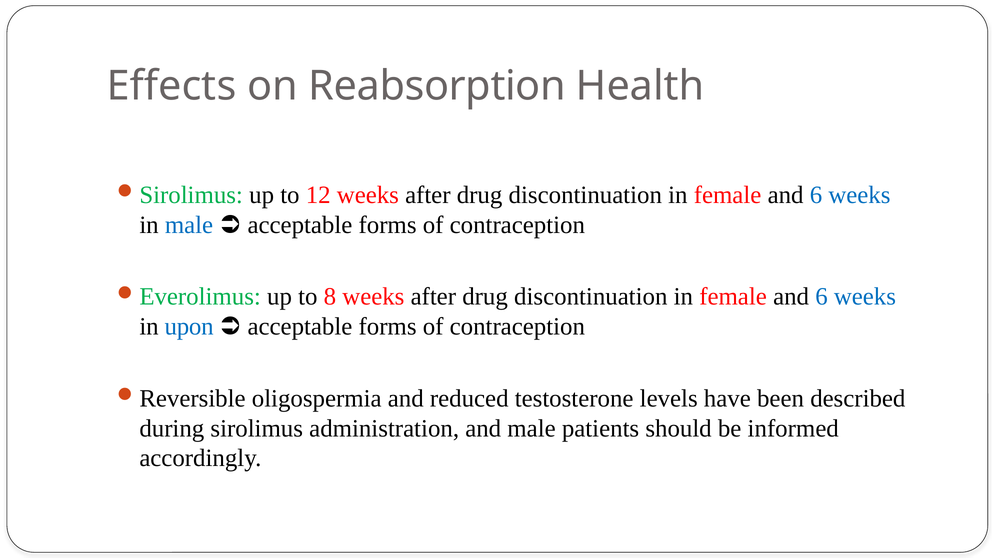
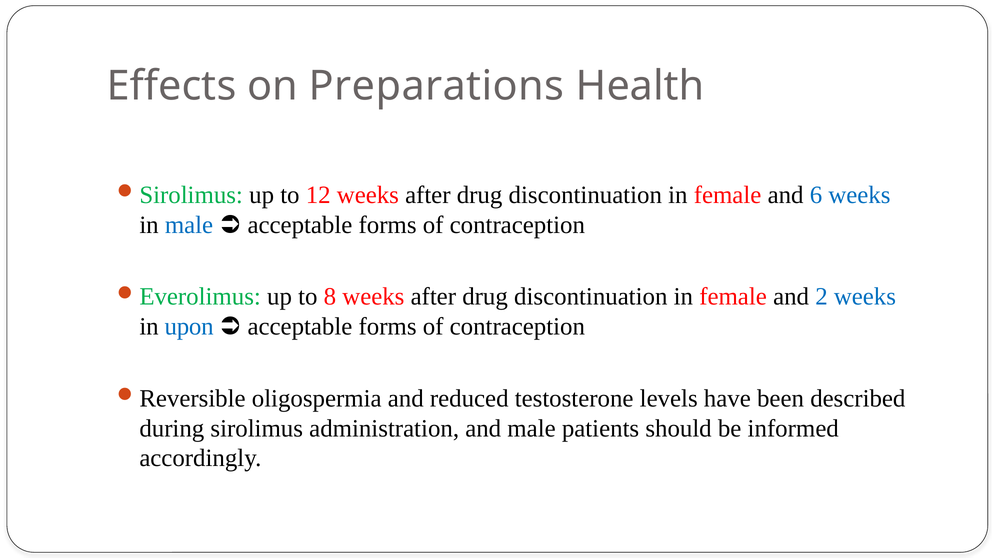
Reabsorption: Reabsorption -> Preparations
6 at (821, 297): 6 -> 2
